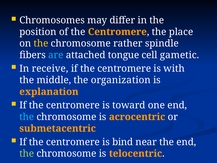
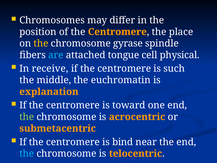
rather: rather -> gyrase
gametic: gametic -> physical
with: with -> such
organization: organization -> euchromatin
the at (27, 117) colour: light blue -> light green
the at (27, 153) colour: light green -> light blue
